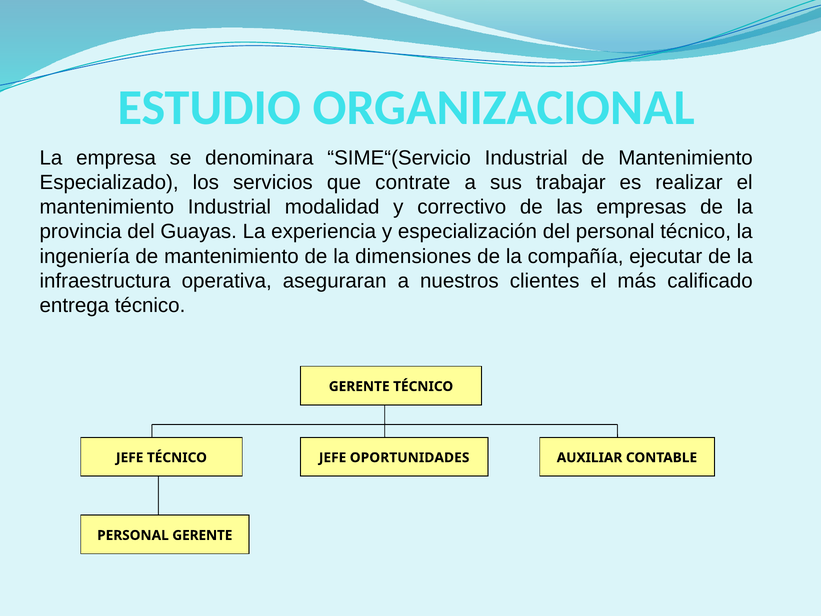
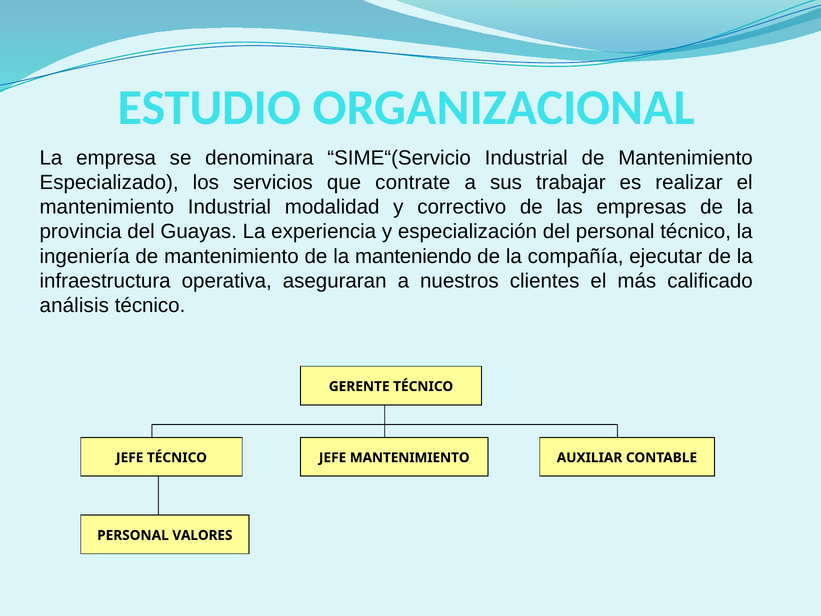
dimensiones: dimensiones -> manteniendo
entrega: entrega -> análisis
JEFE OPORTUNIDADES: OPORTUNIDADES -> MANTENIMIENTO
PERSONAL GERENTE: GERENTE -> VALORES
